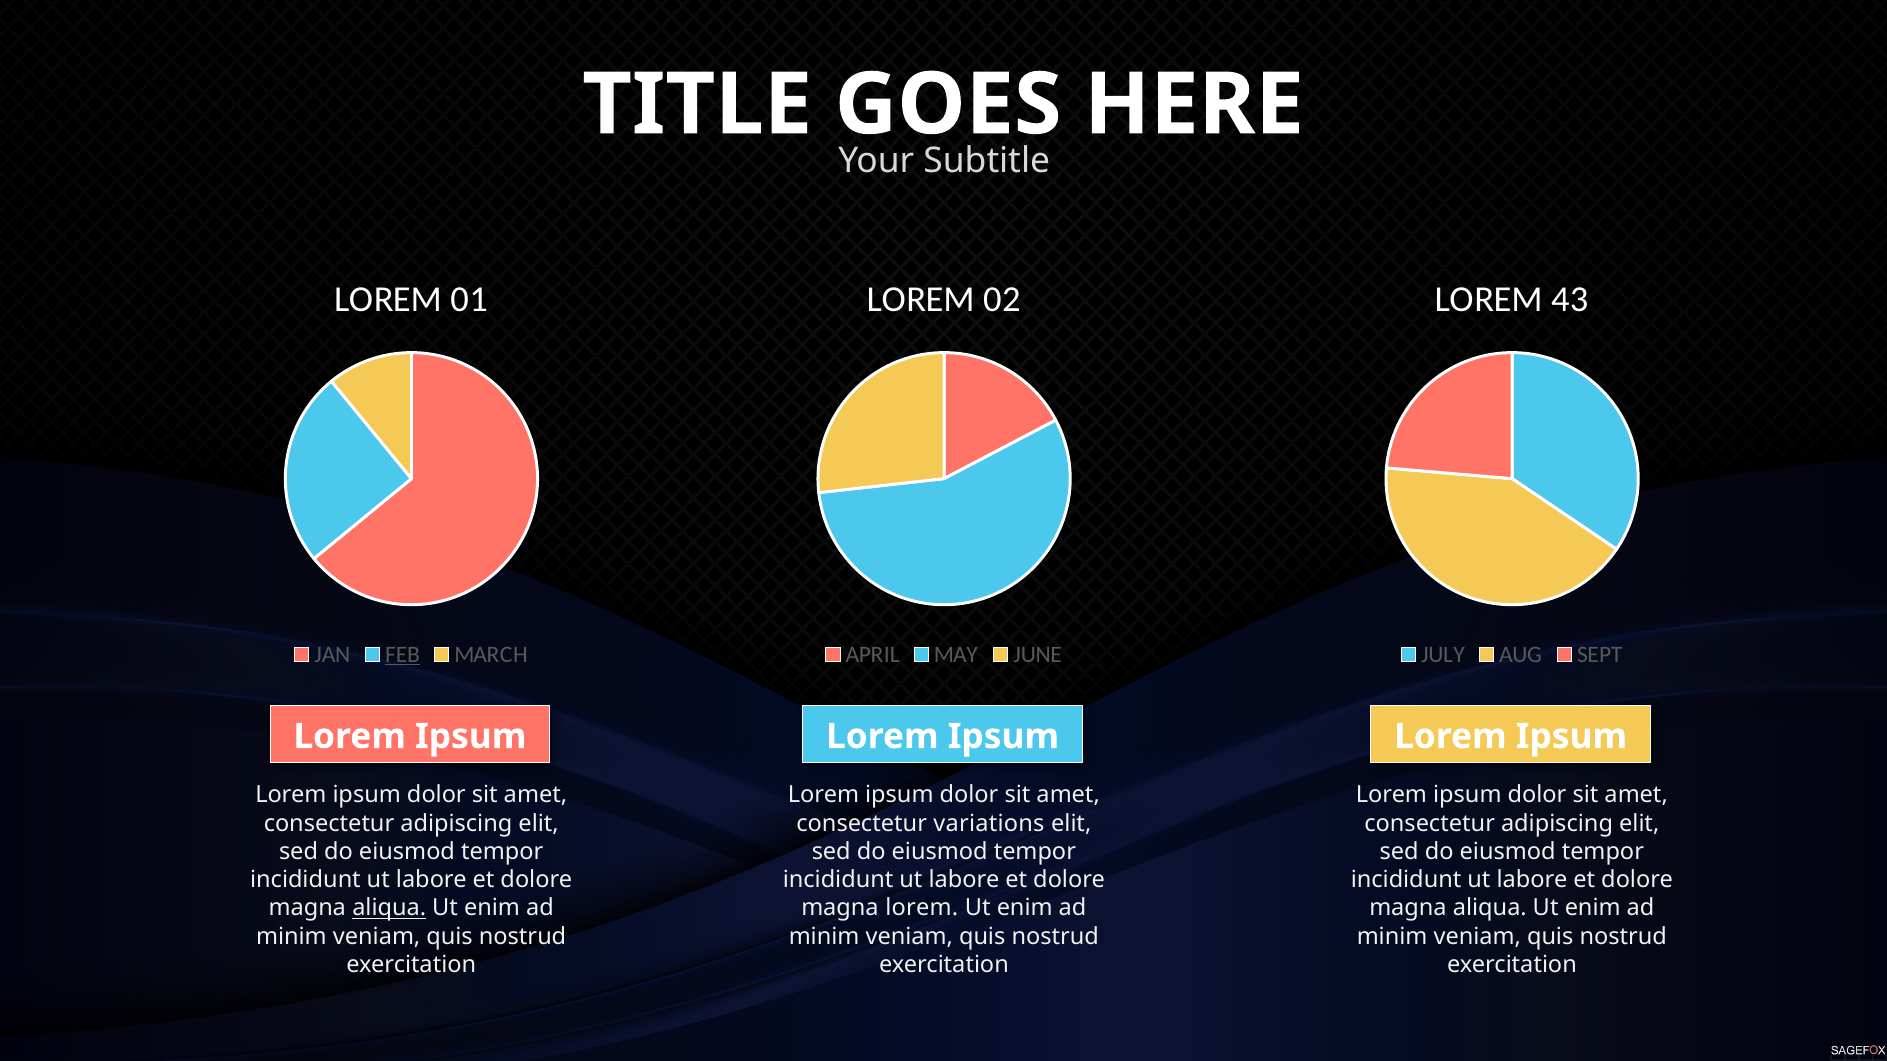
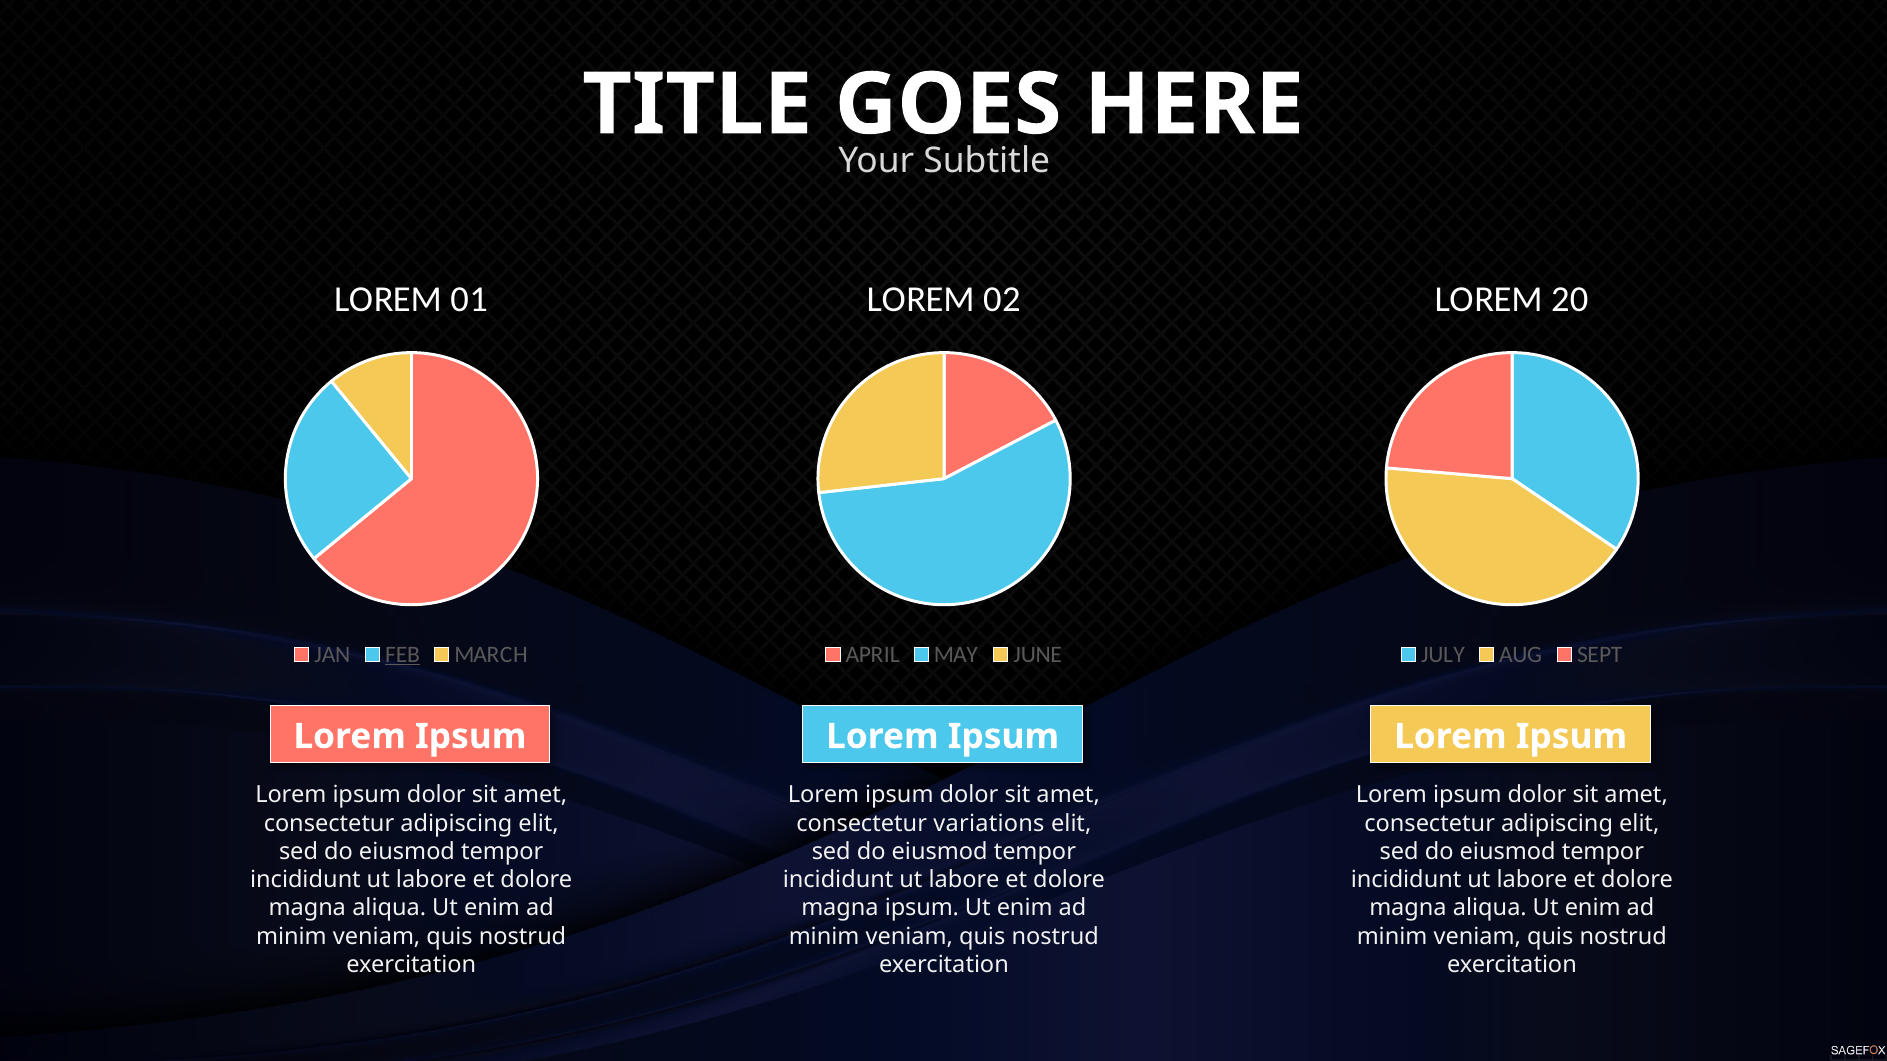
43: 43 -> 20
aliqua at (389, 909) underline: present -> none
magna lorem: lorem -> ipsum
